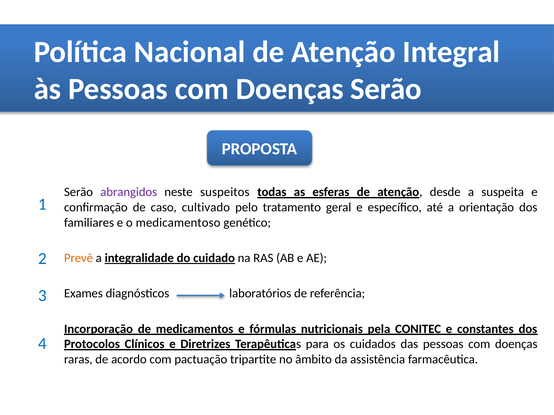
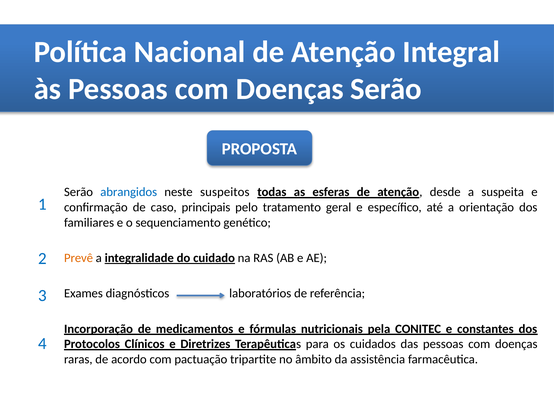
abrangidos colour: purple -> blue
cultivado: cultivado -> principais
medicamentoso: medicamentoso -> sequenciamento
